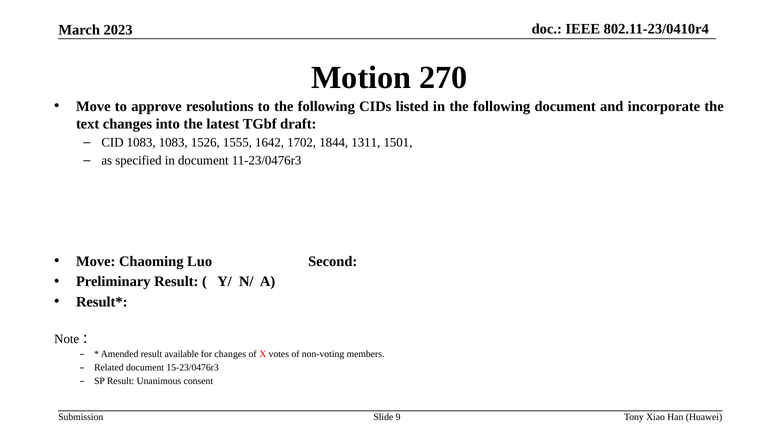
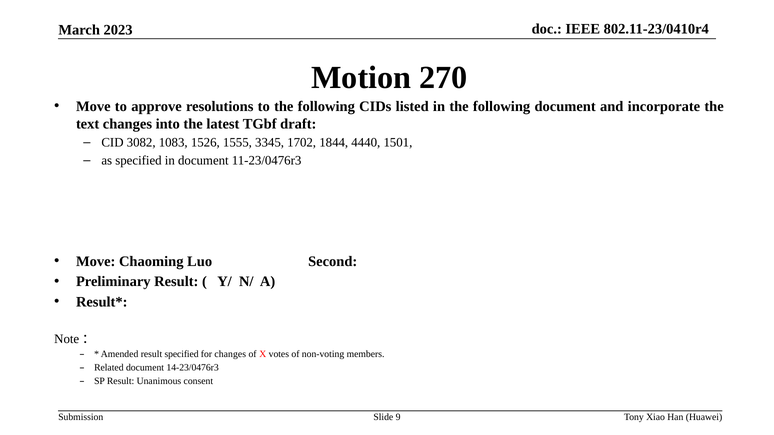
CID 1083: 1083 -> 3082
1642: 1642 -> 3345
1311: 1311 -> 4440
result available: available -> specified
15-23/0476r3: 15-23/0476r3 -> 14-23/0476r3
